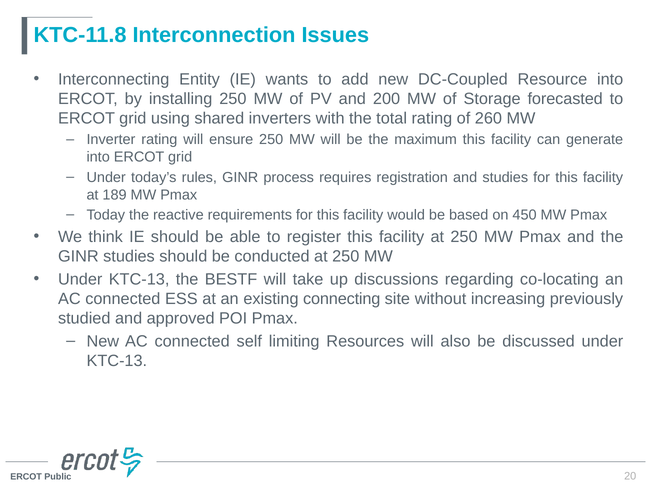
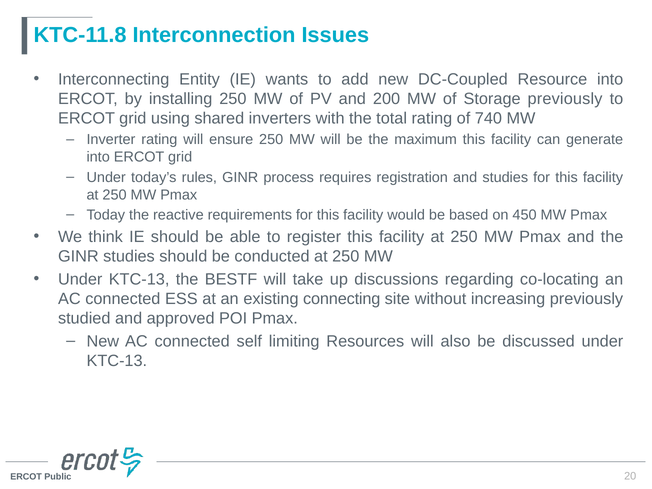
Storage forecasted: forecasted -> previously
260: 260 -> 740
189 at (115, 195): 189 -> 250
